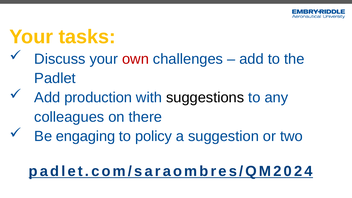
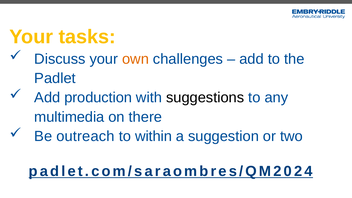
own colour: red -> orange
colleagues: colleagues -> multimedia
engaging: engaging -> outreach
policy: policy -> within
